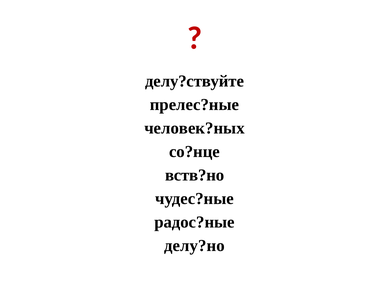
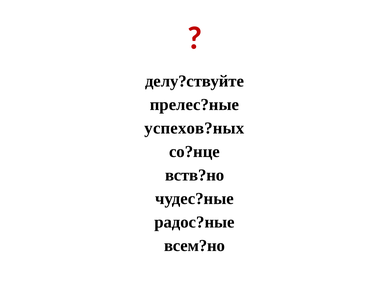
человек?ных: человек?ных -> успехов?ных
делу?но: делу?но -> всем?но
